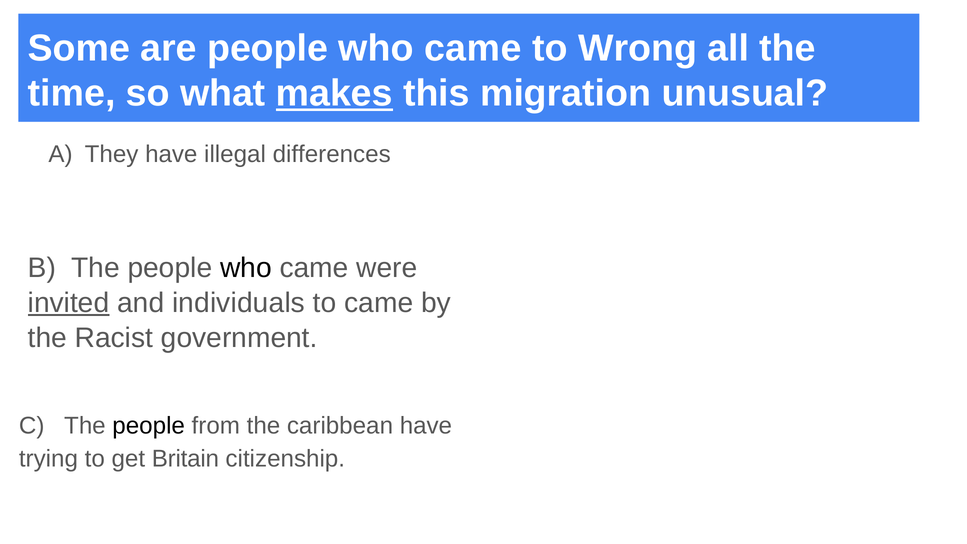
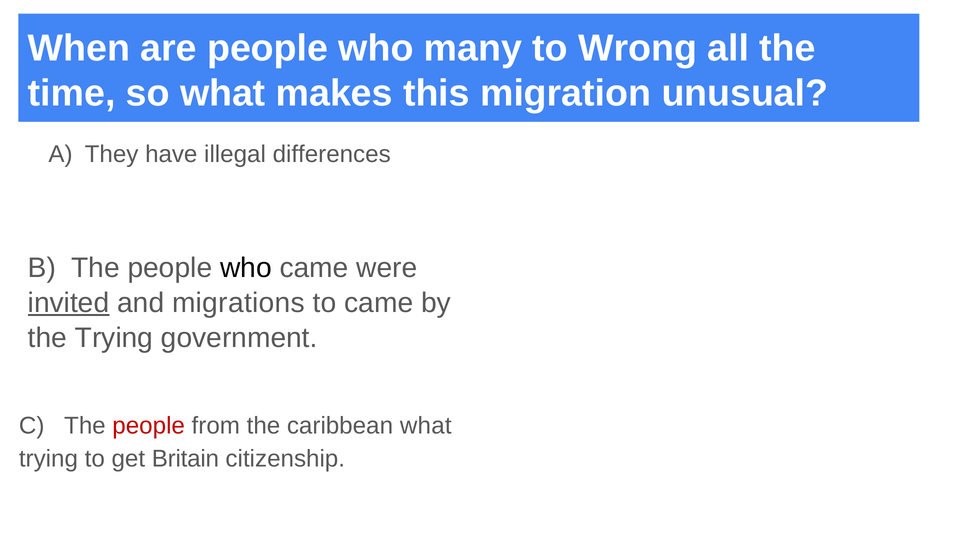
Some: Some -> When
are people who came: came -> many
makes underline: present -> none
individuals: individuals -> migrations
the Racist: Racist -> Trying
people at (149, 426) colour: black -> red
caribbean have: have -> what
